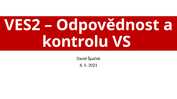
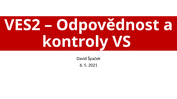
kontrolu: kontrolu -> kontroly
